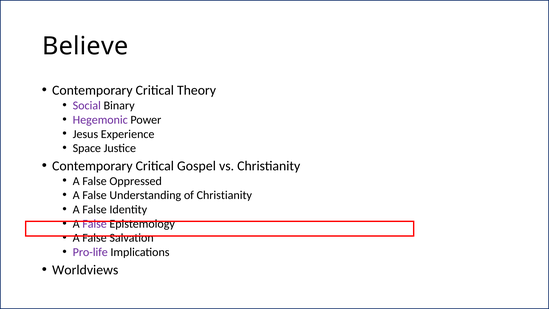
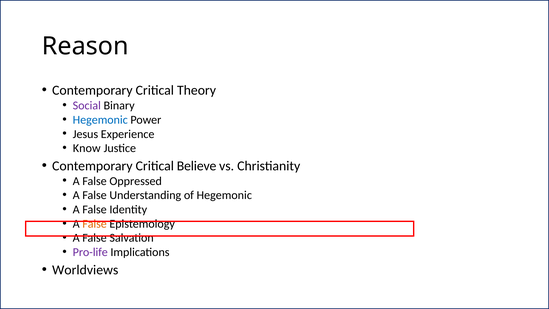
Believe: Believe -> Reason
Hegemonic at (100, 120) colour: purple -> blue
Space: Space -> Know
Gospel: Gospel -> Believe
of Christianity: Christianity -> Hegemonic
False at (95, 224) colour: purple -> orange
